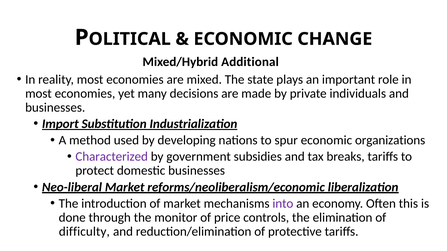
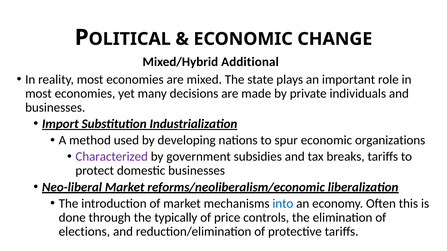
into colour: purple -> blue
monitor: monitor -> typically
difficulty: difficulty -> elections
